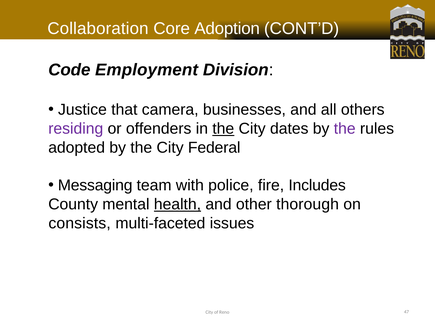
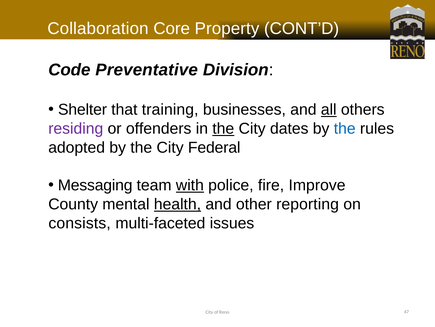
Adoption: Adoption -> Property
Employment: Employment -> Preventative
Justice: Justice -> Shelter
camera: camera -> training
all underline: none -> present
the at (345, 128) colour: purple -> blue
with underline: none -> present
Includes: Includes -> Improve
thorough: thorough -> reporting
